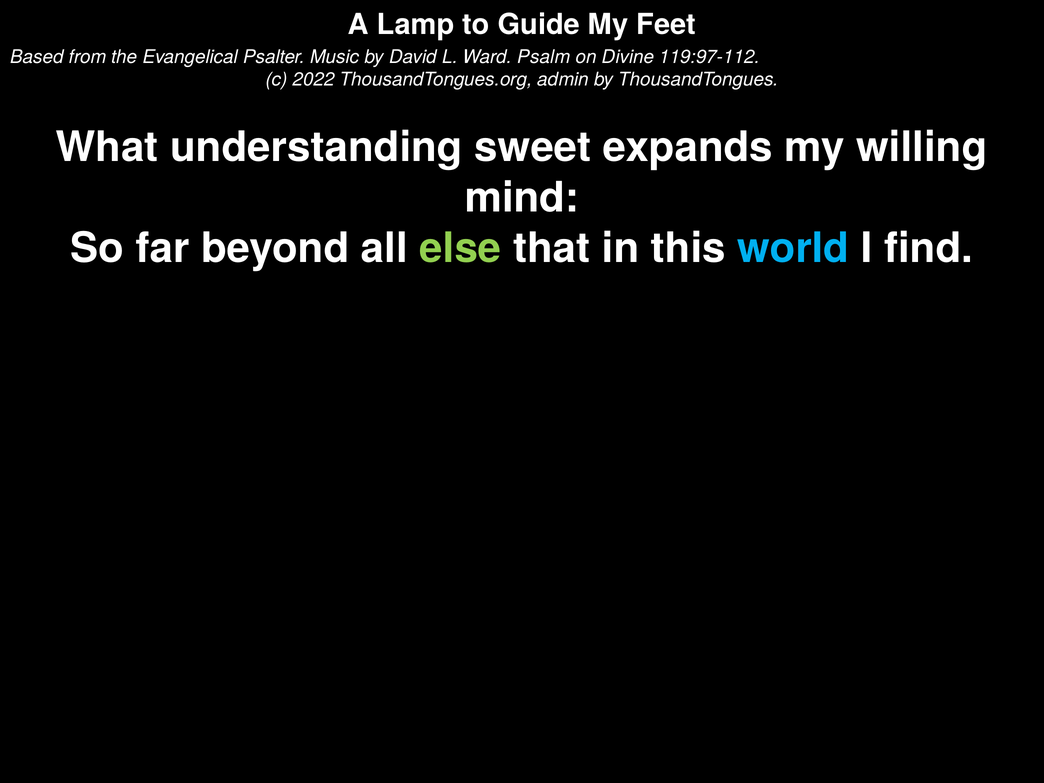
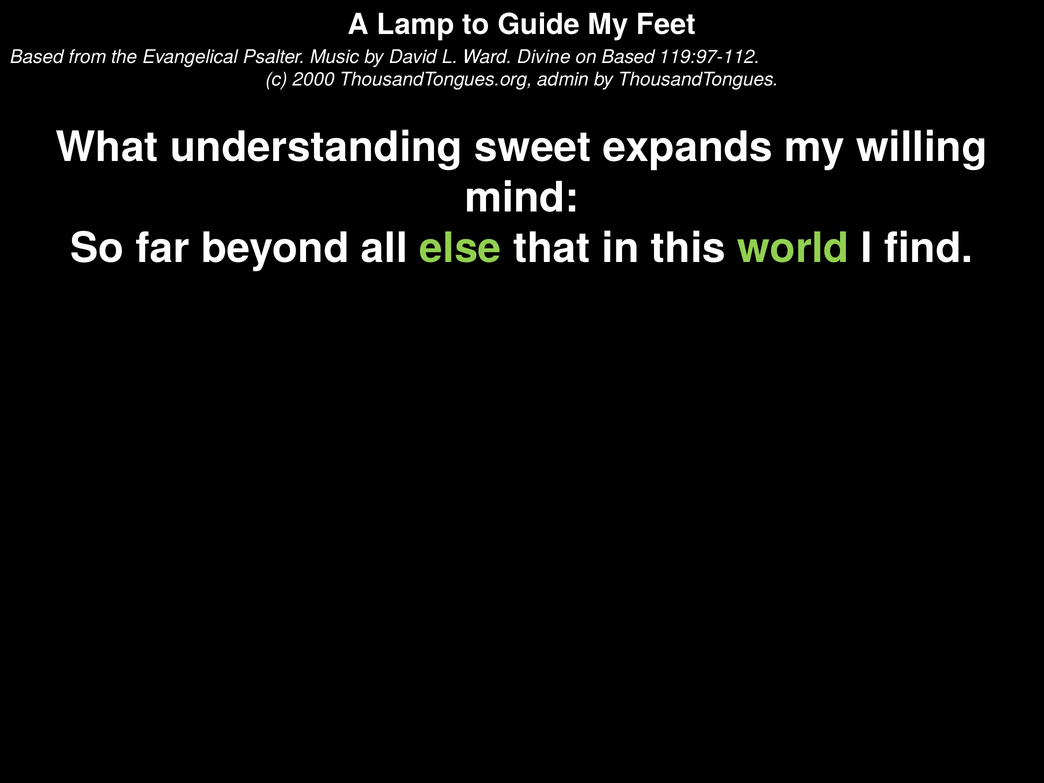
Psalm: Psalm -> Divine
on Divine: Divine -> Based
2022: 2022 -> 2000
world colour: light blue -> light green
